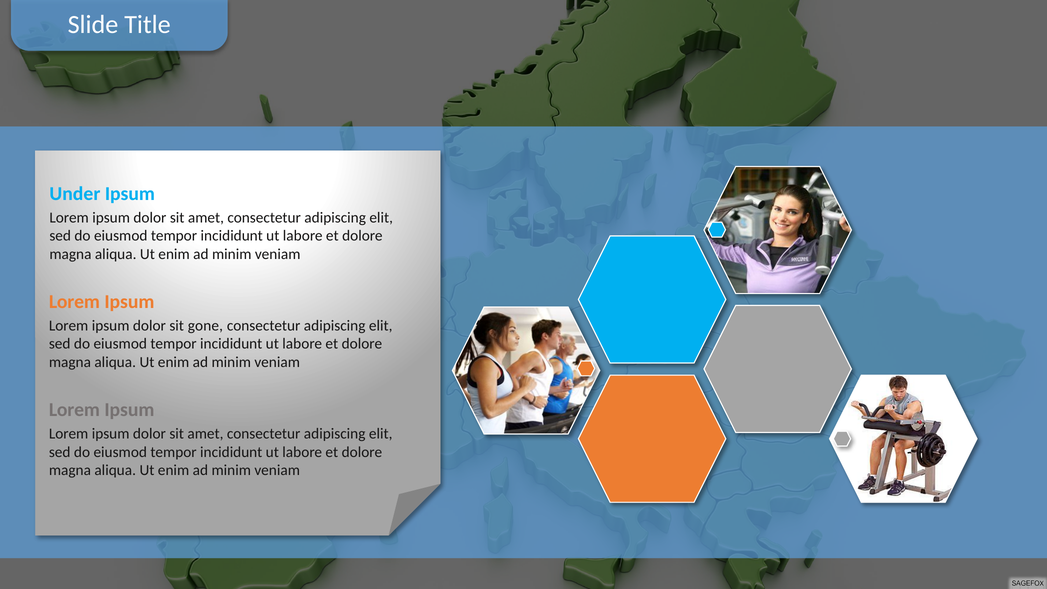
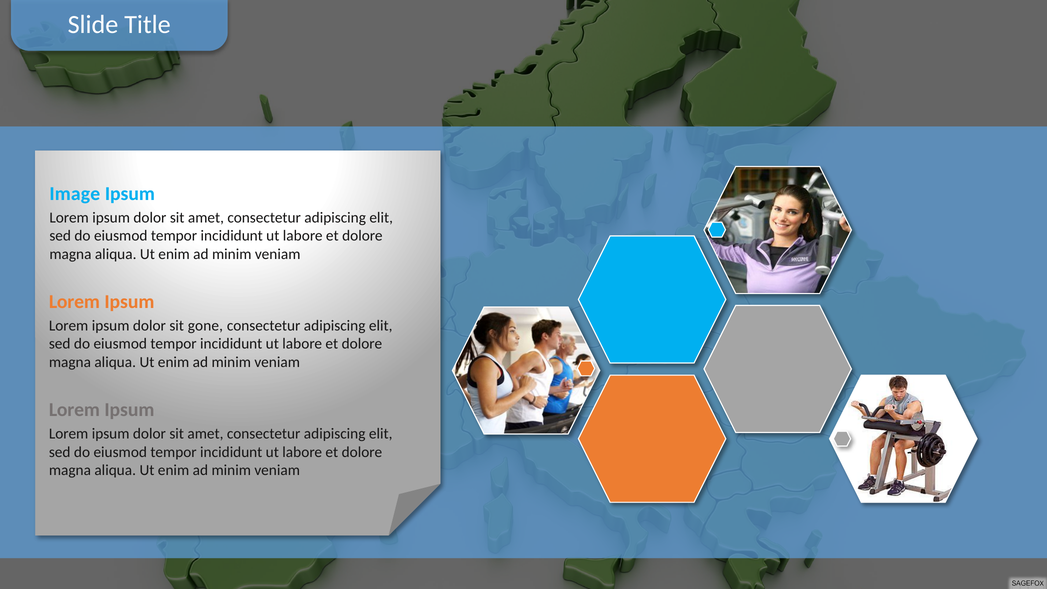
Under: Under -> Image
